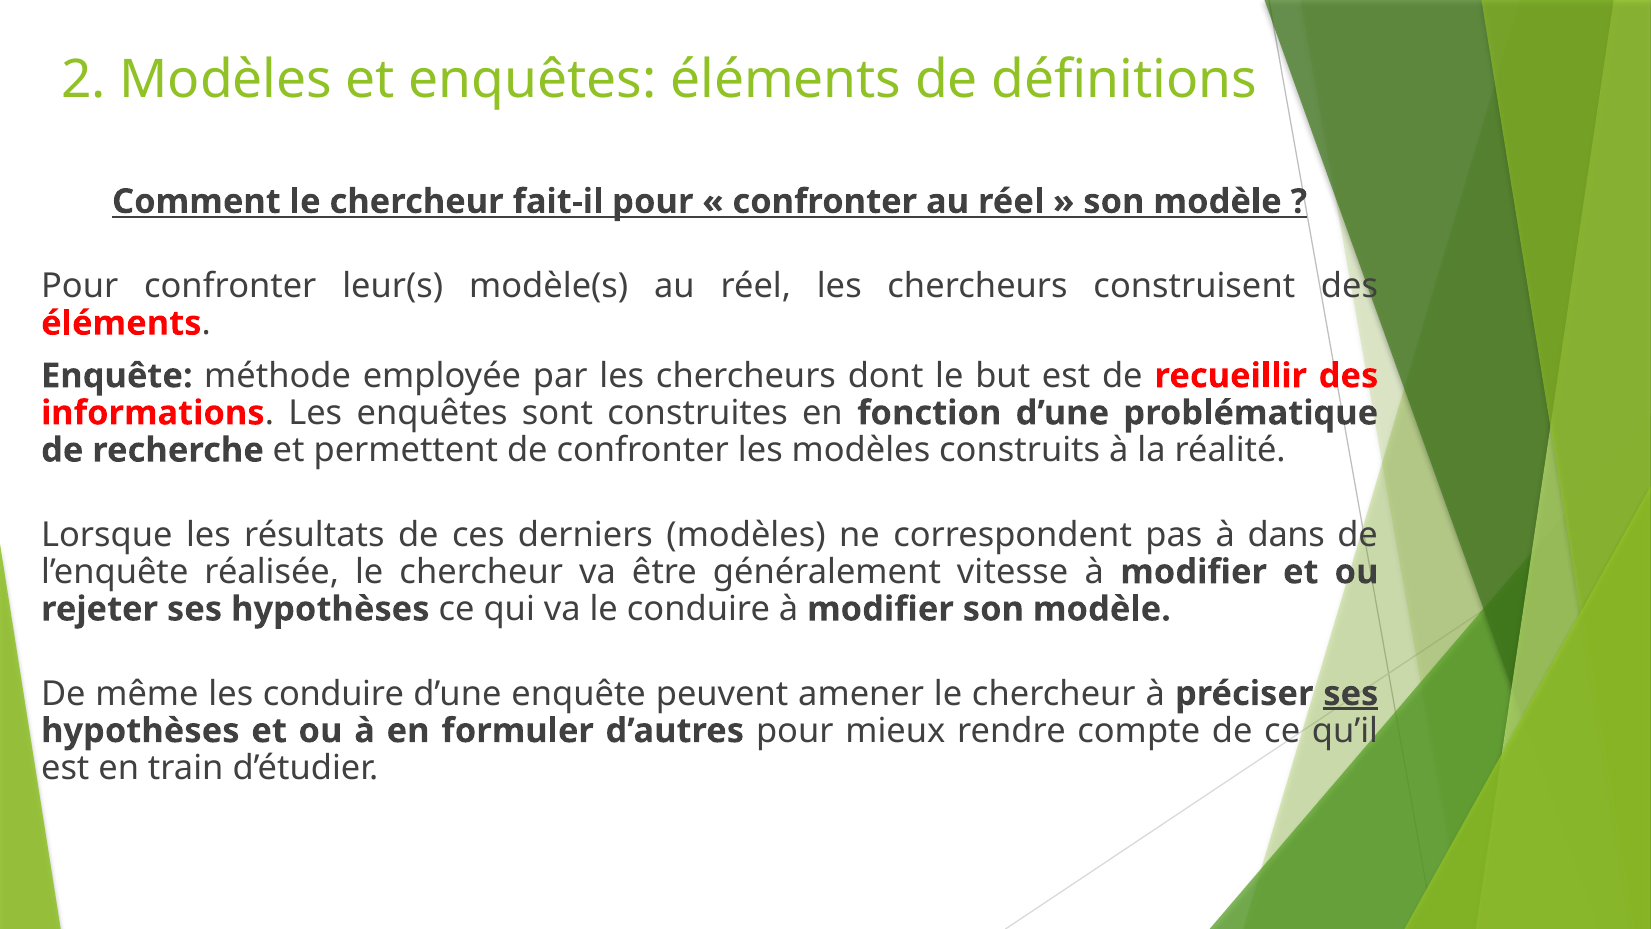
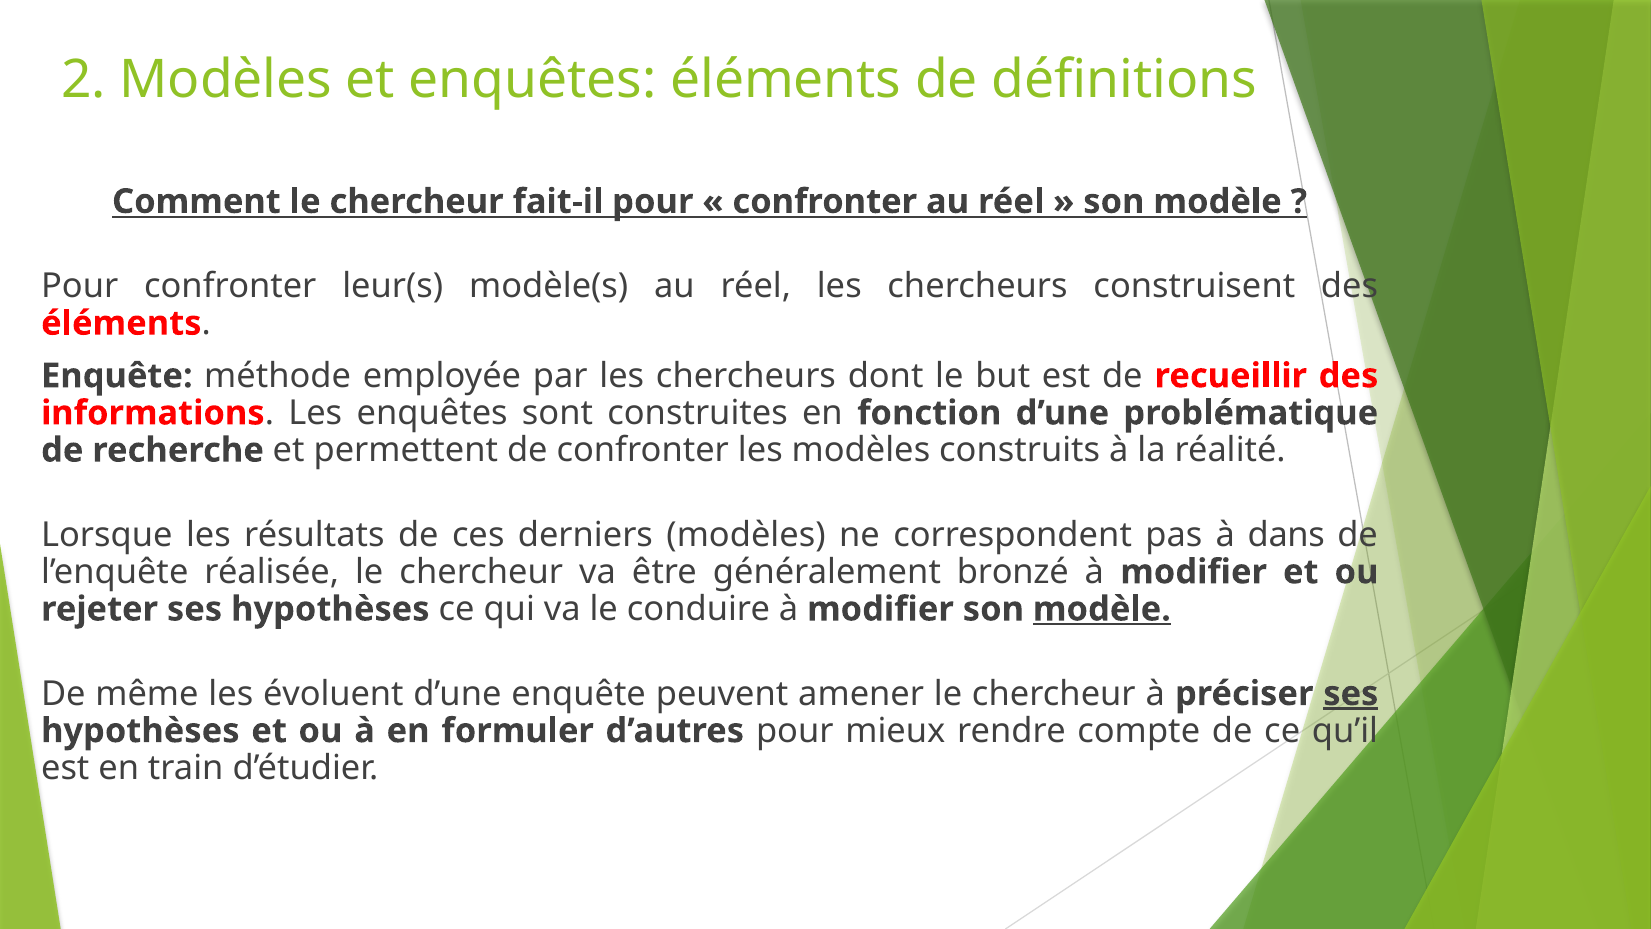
vitesse: vitesse -> bronzé
modèle at (1102, 609) underline: none -> present
les conduire: conduire -> évoluent
